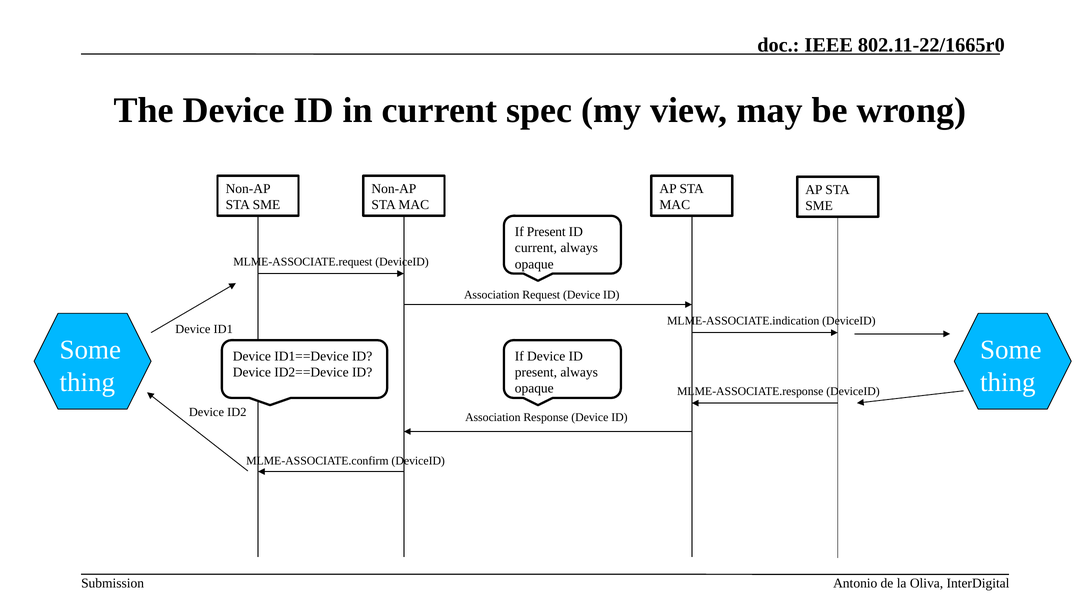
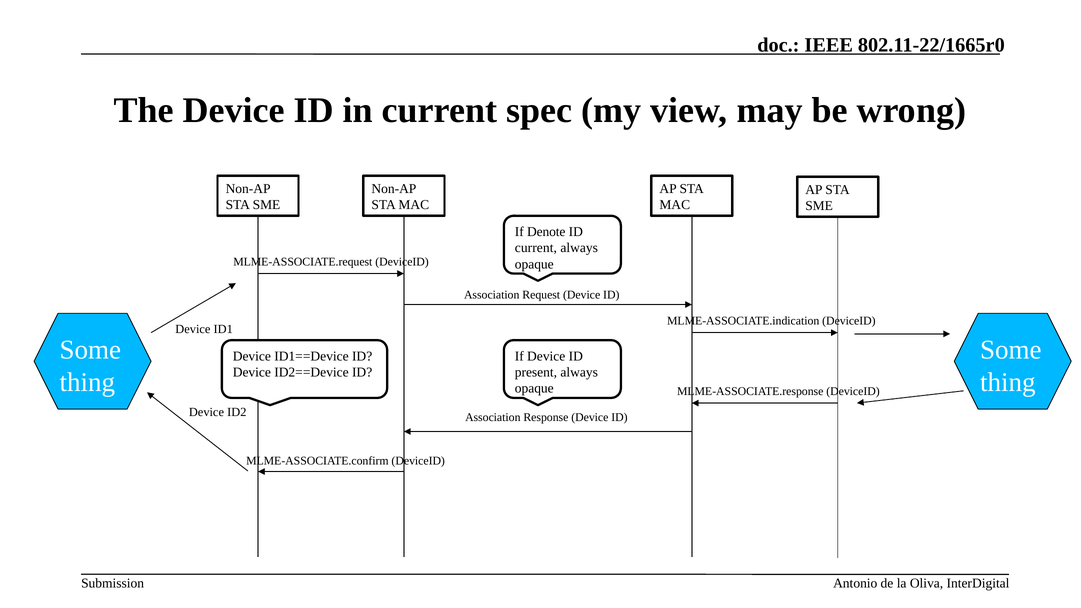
If Present: Present -> Denote
